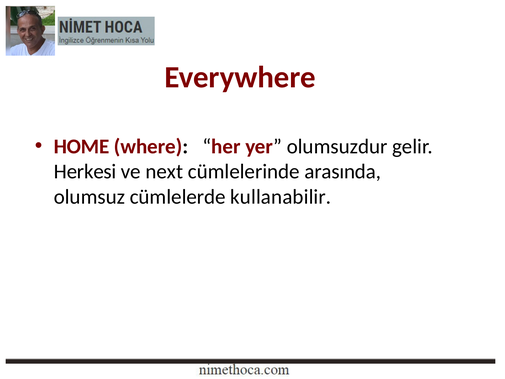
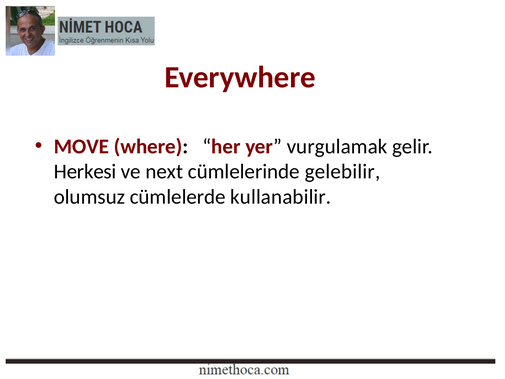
HOME: HOME -> MOVE
olumsuzdur: olumsuzdur -> vurgulamak
arasında: arasında -> gelebilir
